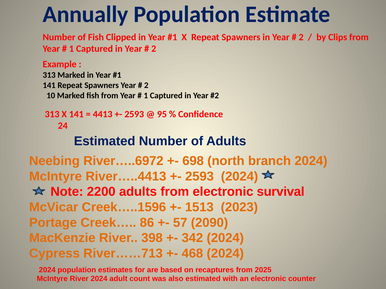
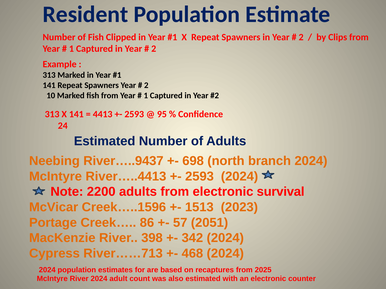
Annually: Annually -> Resident
River…..6972: River…..6972 -> River…..9437
2090: 2090 -> 2051
